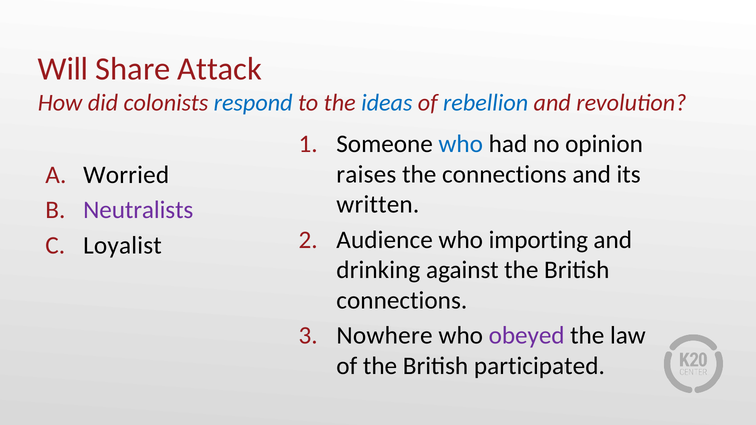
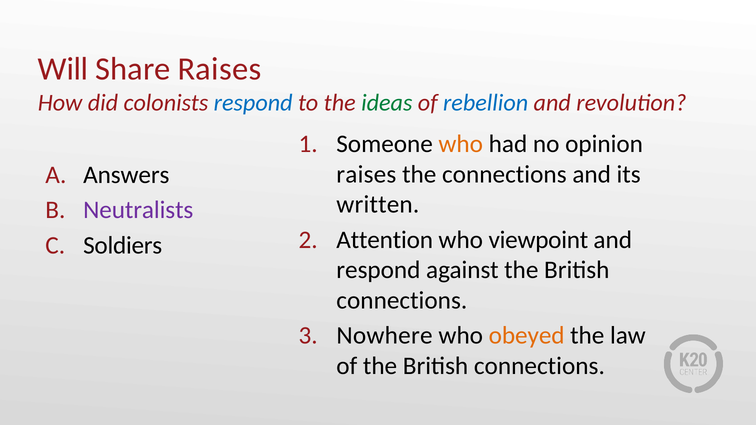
Share Attack: Attack -> Raises
ideas colour: blue -> green
who at (461, 144) colour: blue -> orange
Worried: Worried -> Answers
Audience: Audience -> Attention
importing: importing -> viewpoint
Loyalist: Loyalist -> Soldiers
drinking at (378, 270): drinking -> respond
obeyed colour: purple -> orange
of the British participated: participated -> connections
